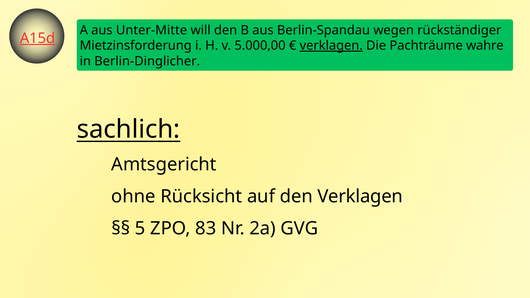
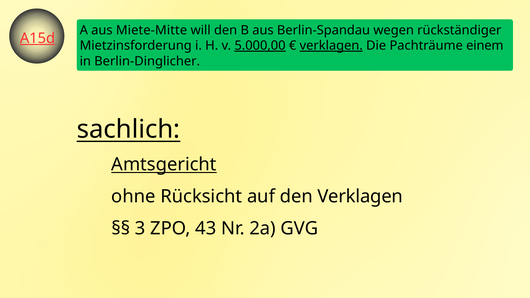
Unter-Mitte: Unter-Mitte -> Miete-Mitte
5.000,00 underline: none -> present
wahre: wahre -> einem
Amtsgericht underline: none -> present
5: 5 -> 3
83: 83 -> 43
